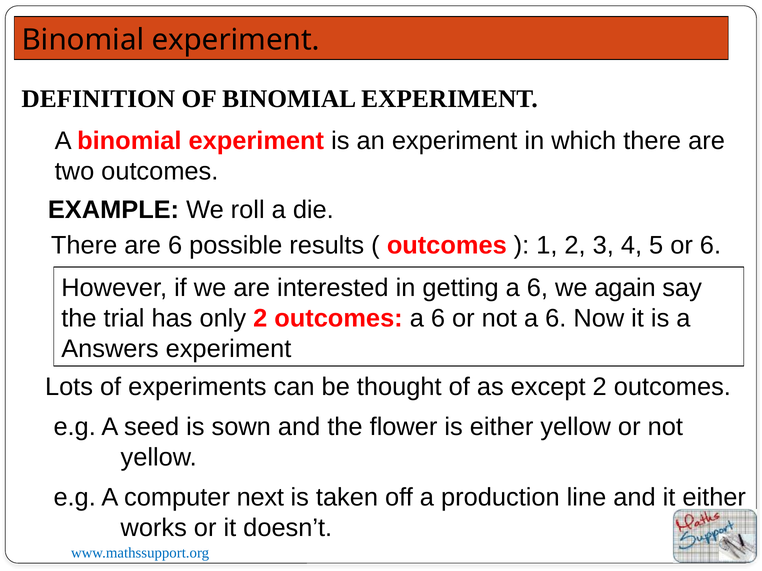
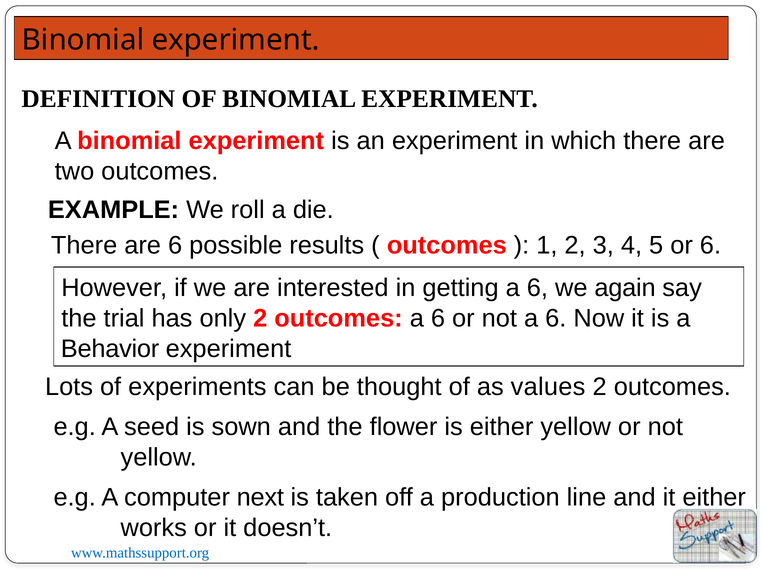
Answers: Answers -> Behavior
except: except -> values
